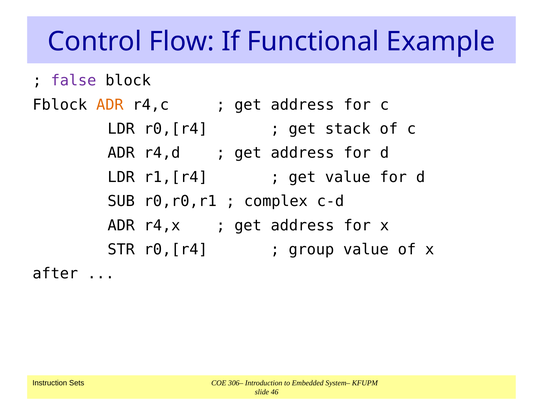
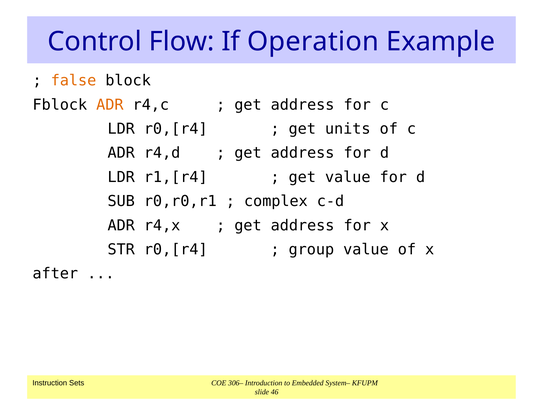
Functional: Functional -> Operation
false colour: purple -> orange
stack: stack -> units
